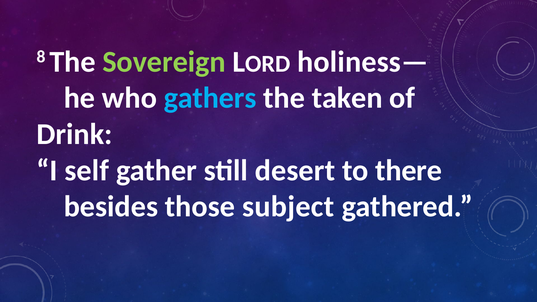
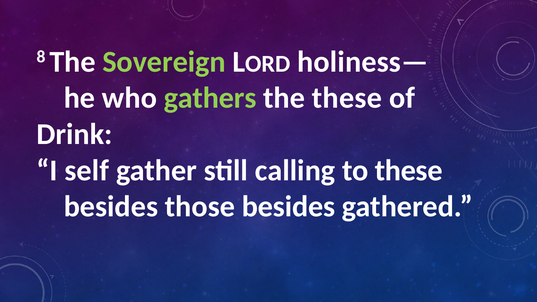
gathers colour: light blue -> light green
the taken: taken -> these
desert: desert -> calling
to there: there -> these
those subject: subject -> besides
